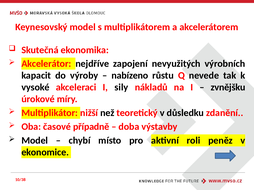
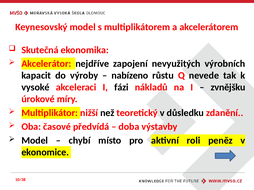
sily: sily -> fázi
případně: případně -> předvídá
